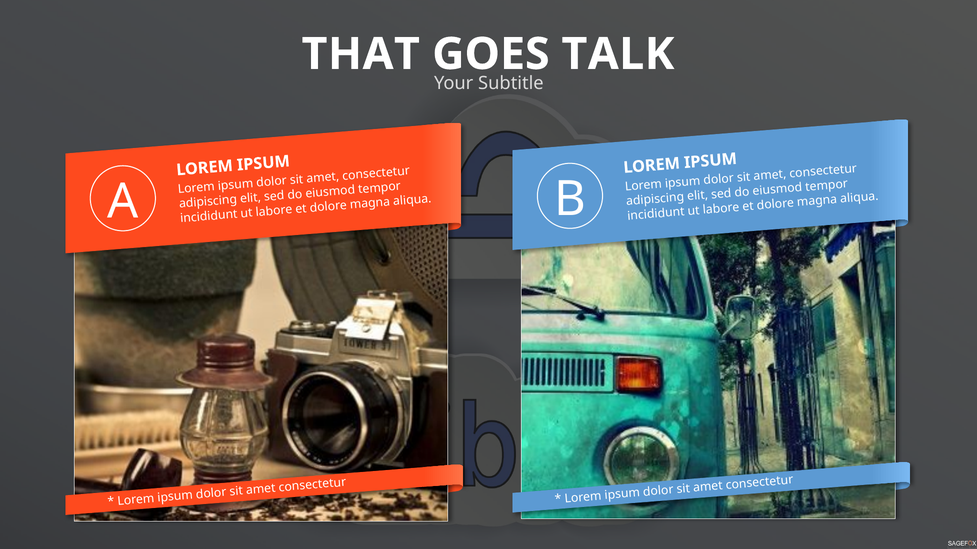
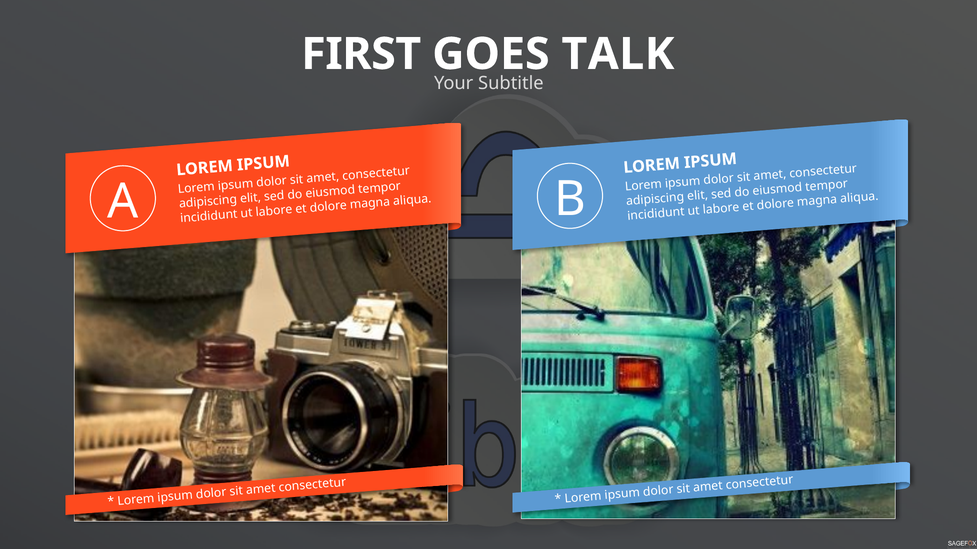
THAT: THAT -> FIRST
